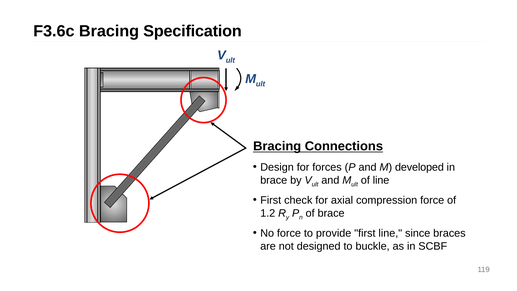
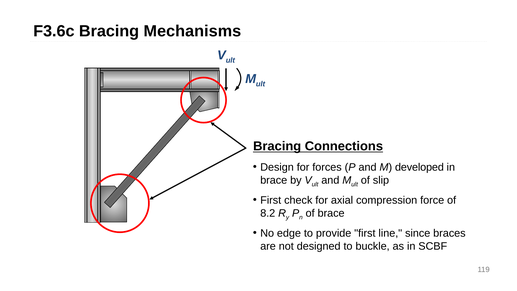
Specification: Specification -> Mechanisms
of line: line -> slip
1.2: 1.2 -> 8.2
No force: force -> edge
